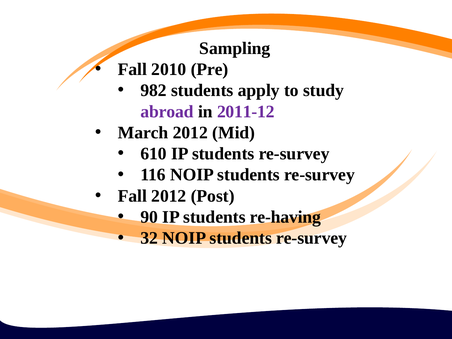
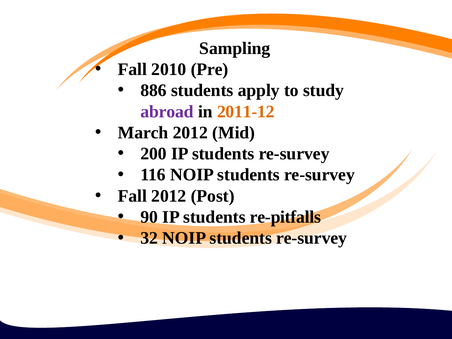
982: 982 -> 886
2011-12 colour: purple -> orange
610: 610 -> 200
re-having: re-having -> re-pitfalls
